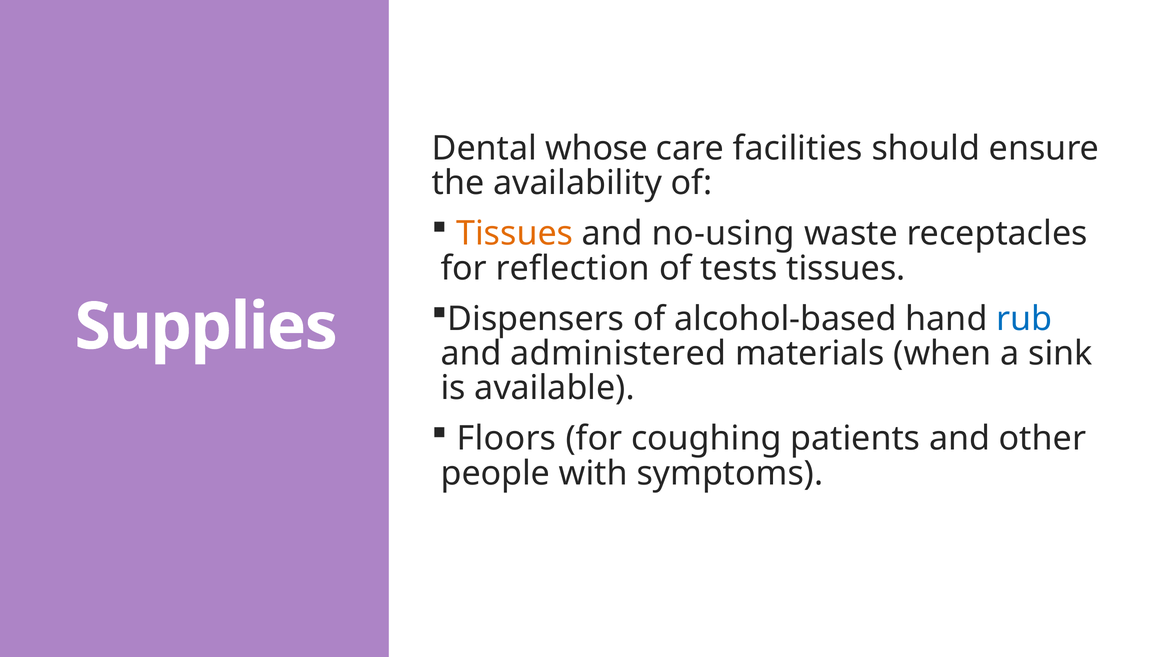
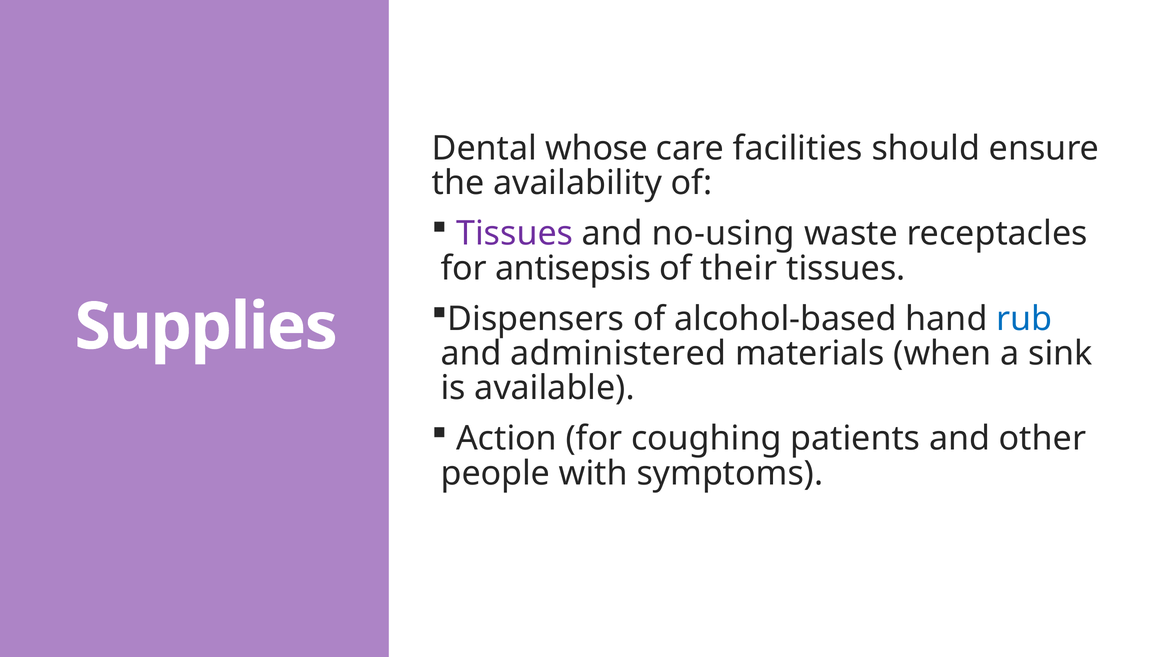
Tissues at (515, 234) colour: orange -> purple
reflection: reflection -> antisepsis
tests: tests -> their
Floors: Floors -> Action
